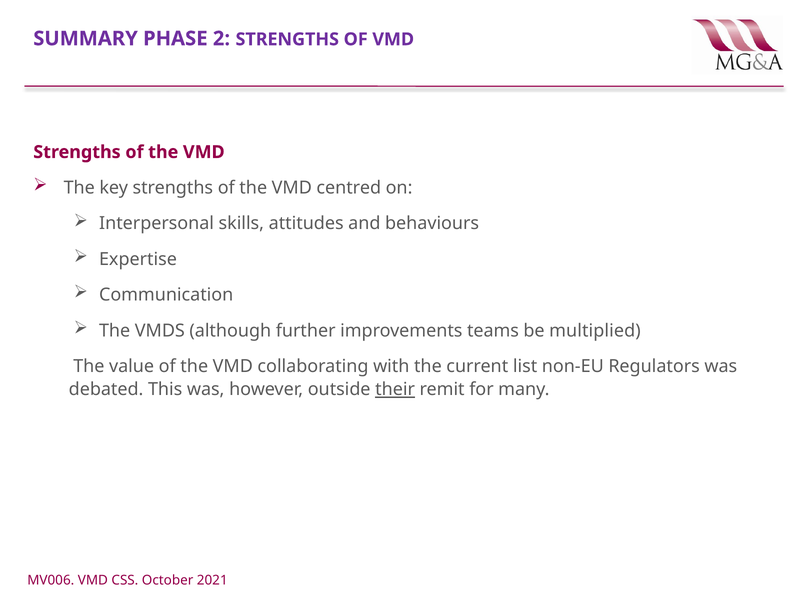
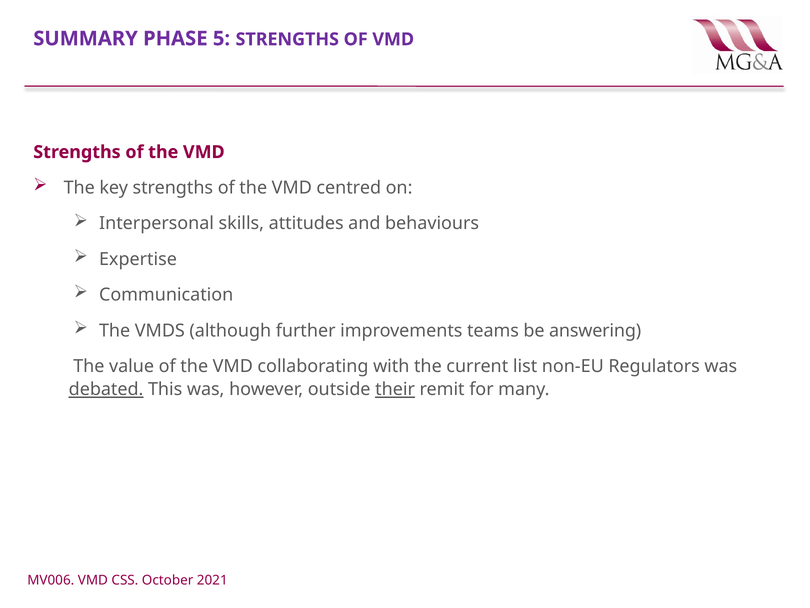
2: 2 -> 5
multiplied: multiplied -> answering
debated underline: none -> present
